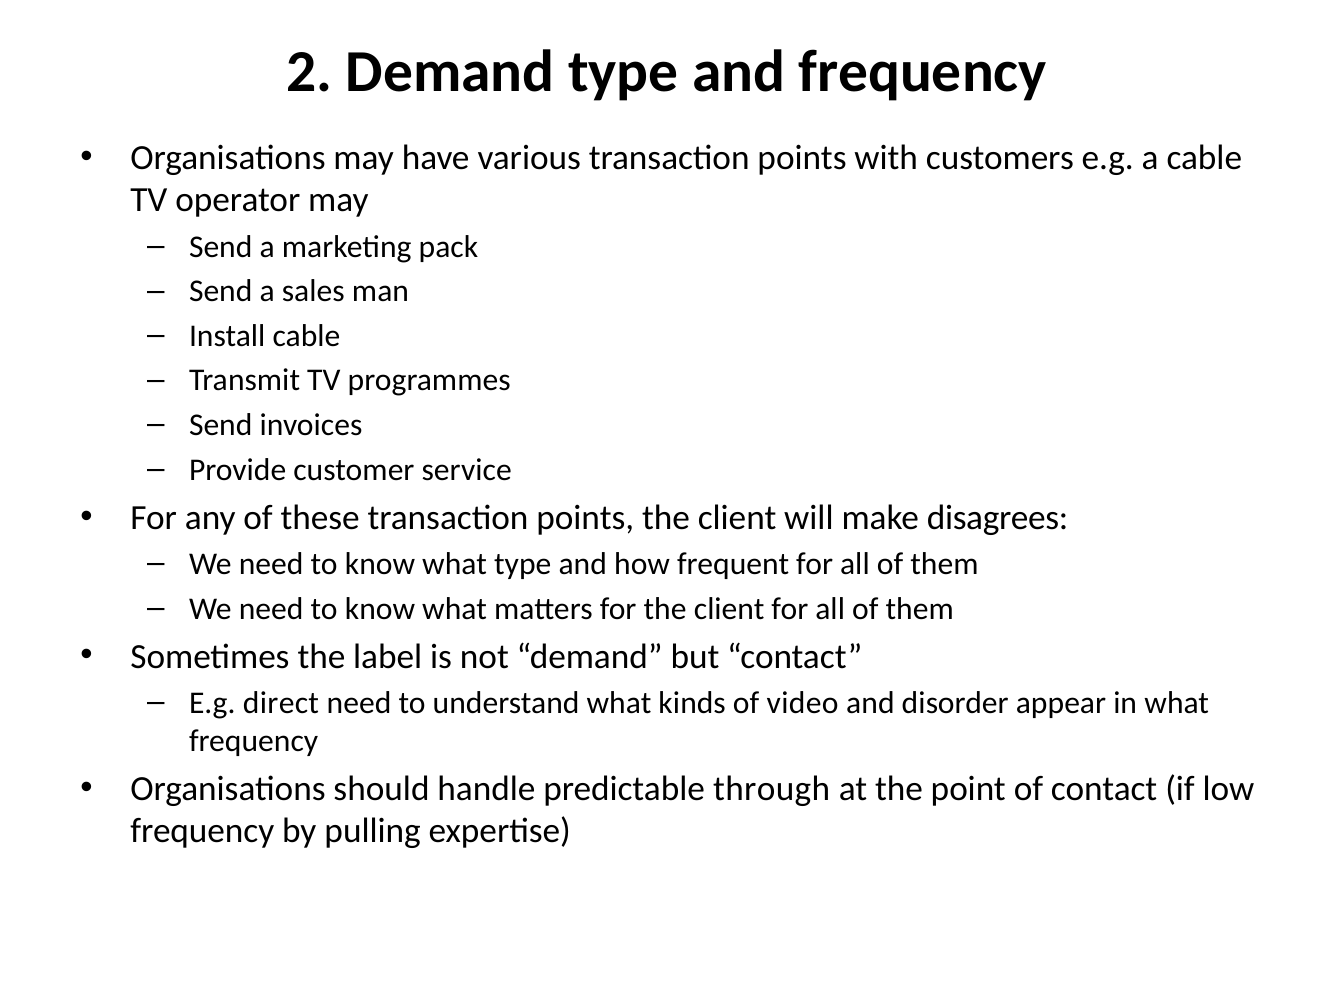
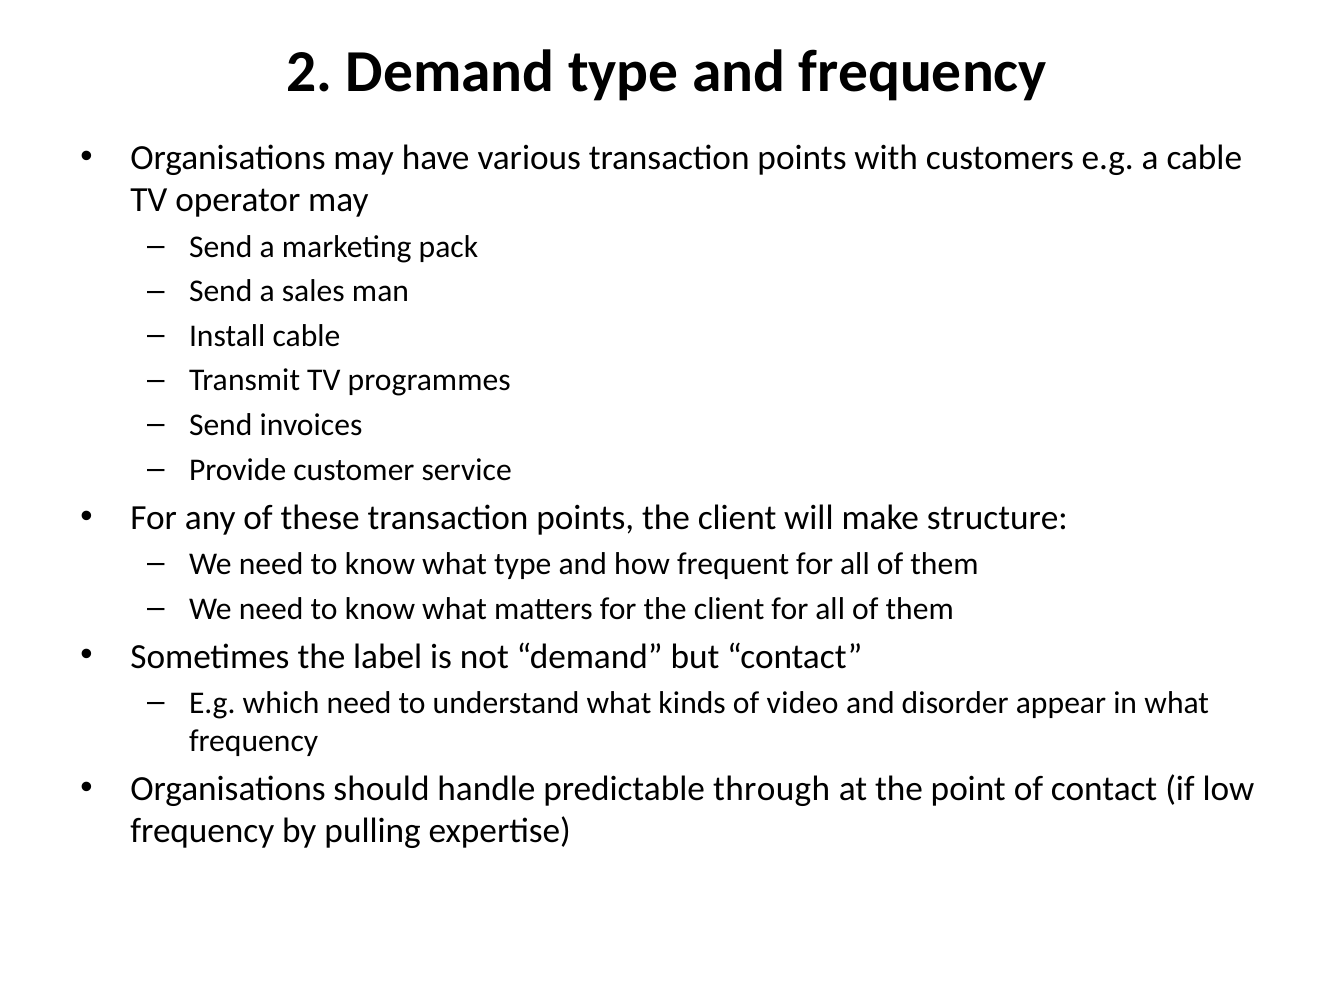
disagrees: disagrees -> structure
direct: direct -> which
